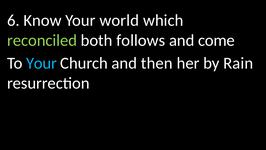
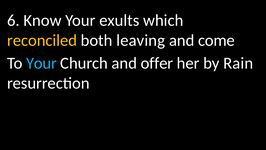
world: world -> exults
reconciled colour: light green -> yellow
follows: follows -> leaving
then: then -> offer
